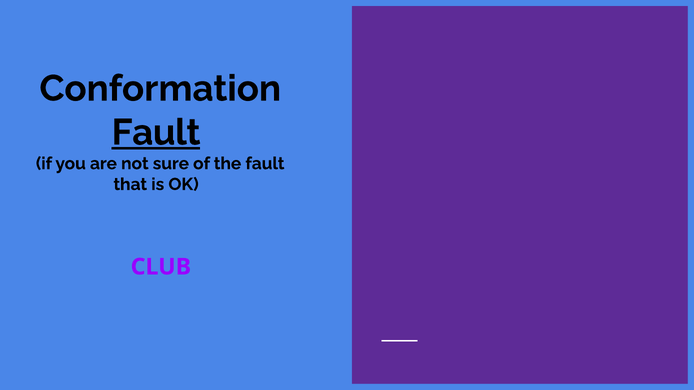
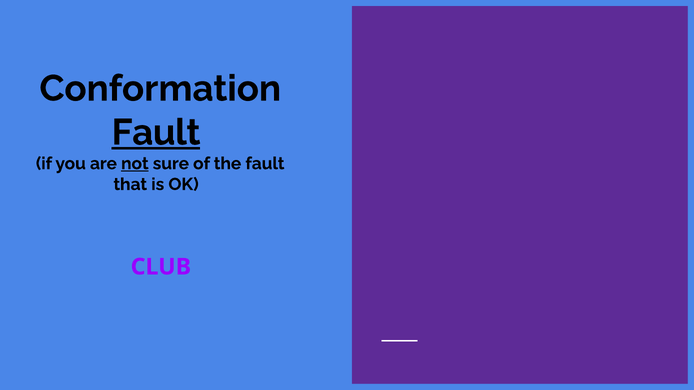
not underline: none -> present
